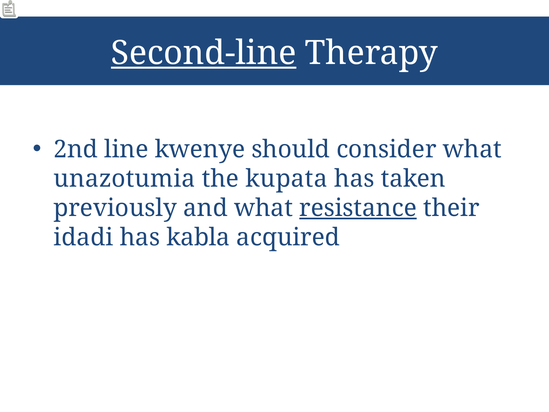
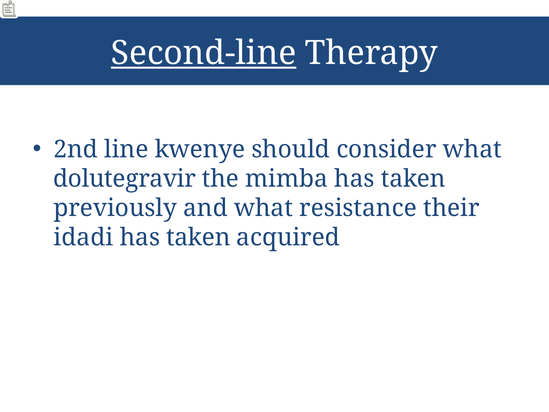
unazotumia: unazotumia -> dolutegravir
kupata: kupata -> mimba
resistance underline: present -> none
kabla at (198, 237): kabla -> taken
